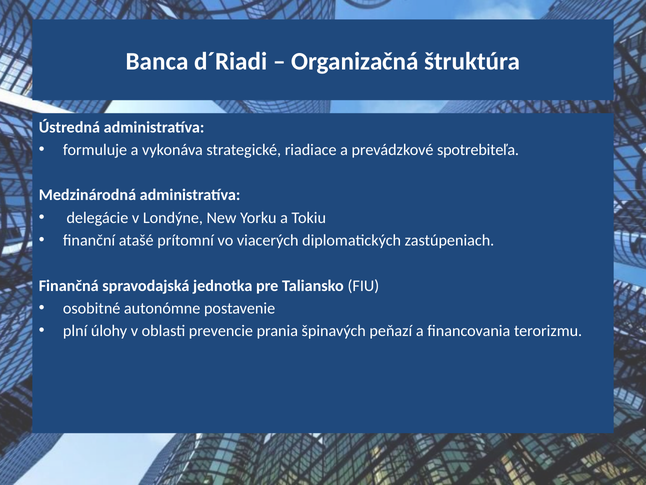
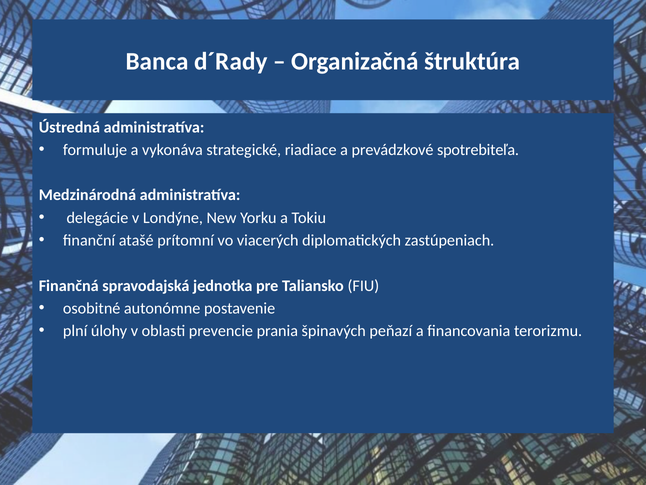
d´Riadi: d´Riadi -> d´Rady
